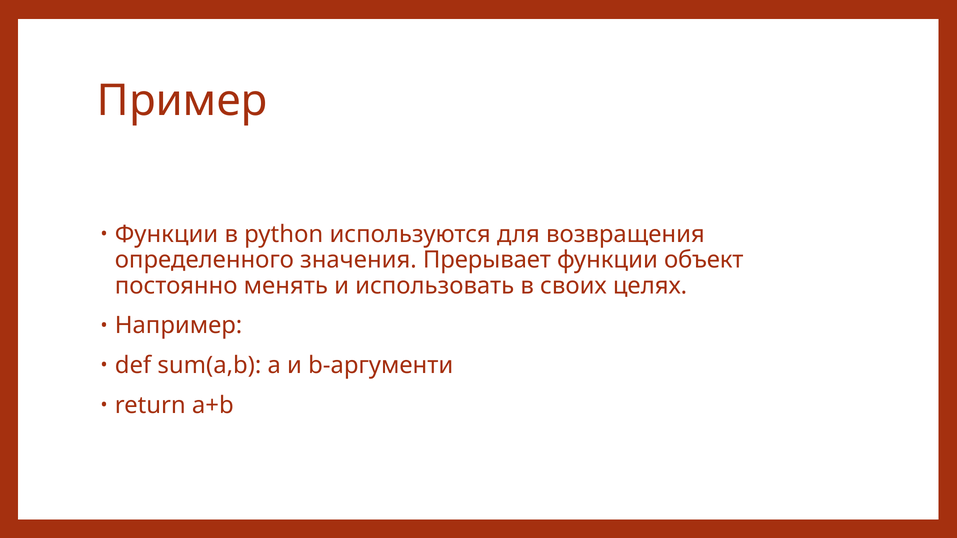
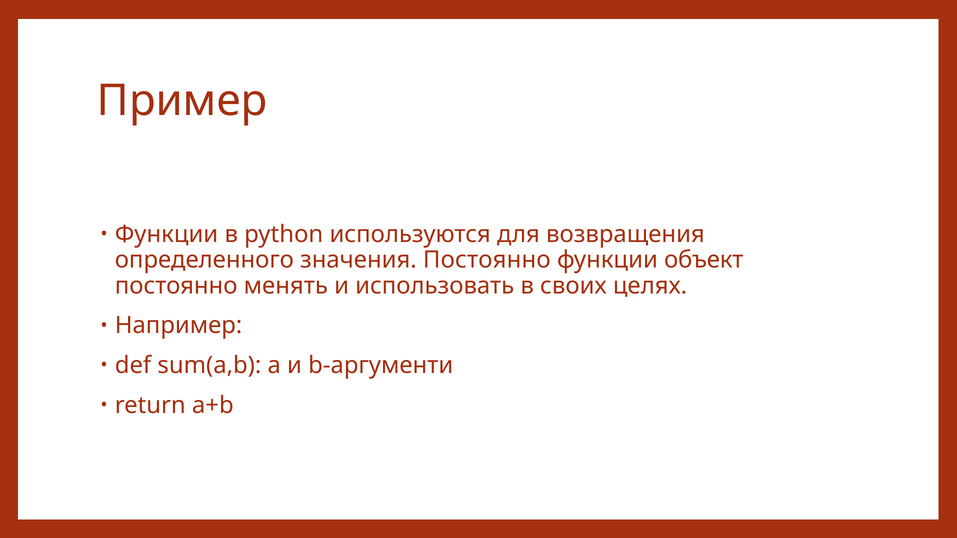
значения Прерывает: Прерывает -> Постоянно
